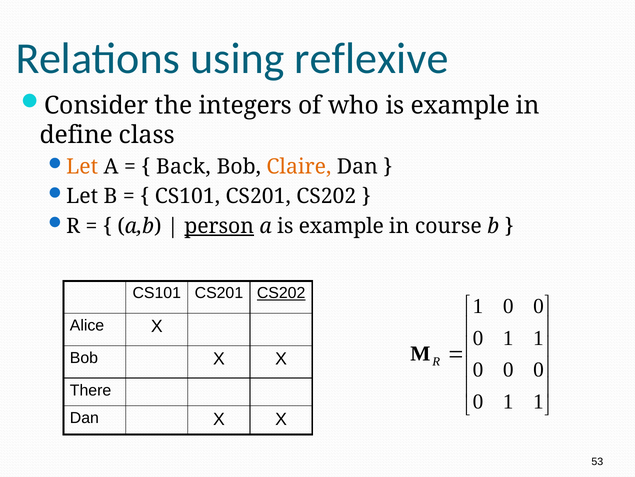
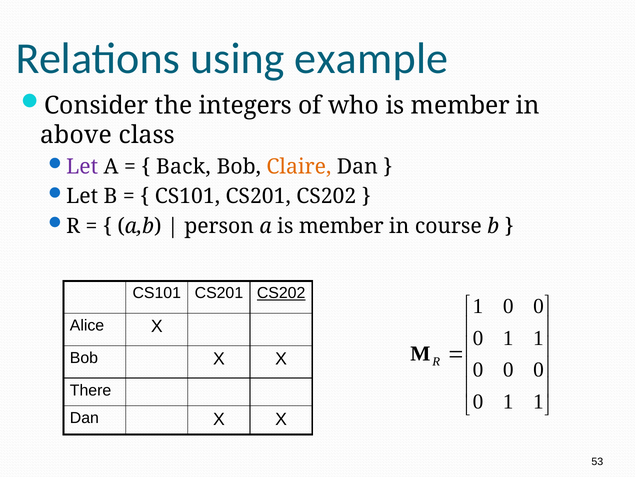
reflexive: reflexive -> example
who is example: example -> member
define: define -> above
Let at (82, 167) colour: orange -> purple
person underline: present -> none
a is example: example -> member
